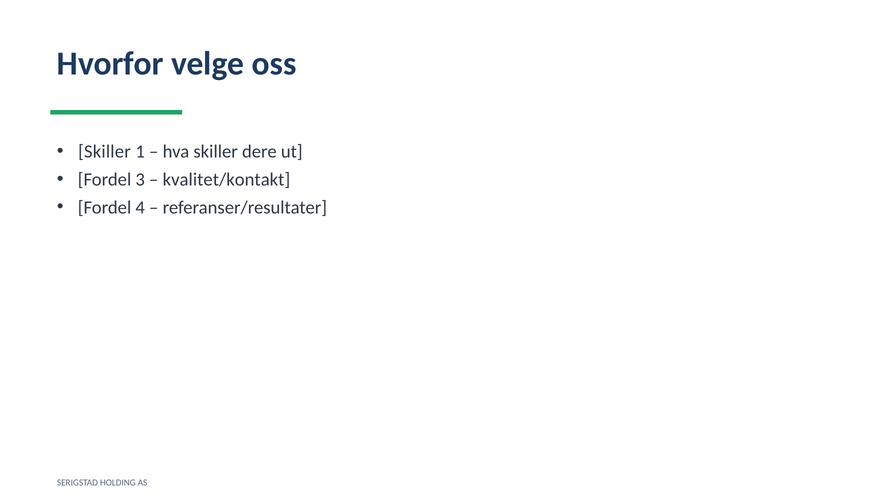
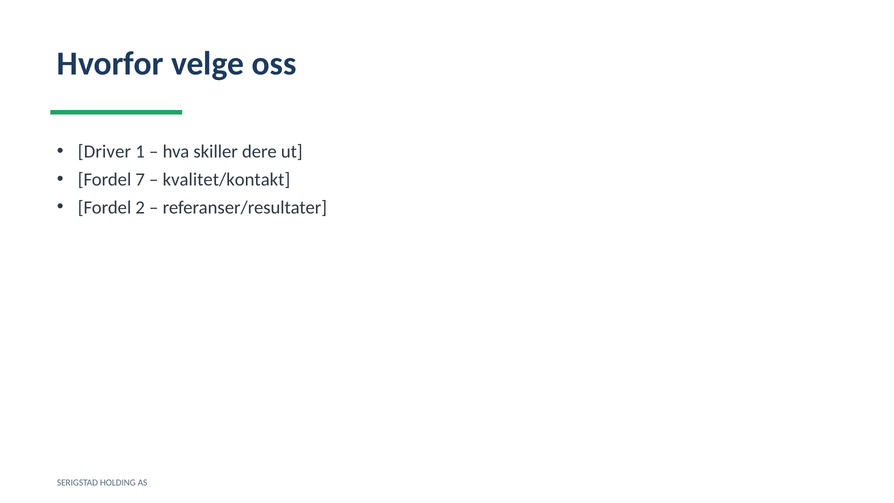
Skiller at (104, 151): Skiller -> Driver
3: 3 -> 7
4: 4 -> 2
